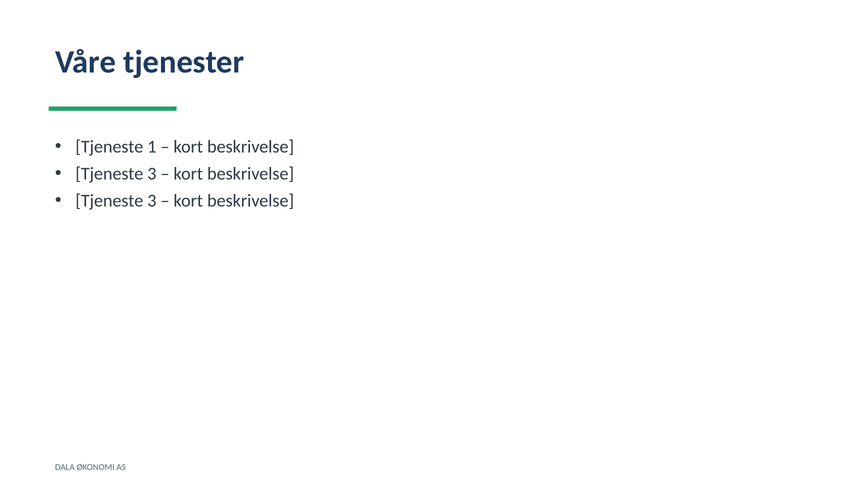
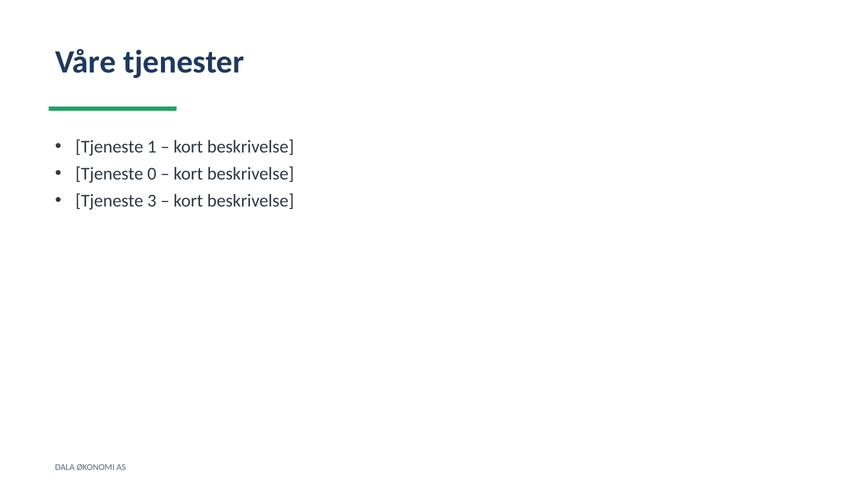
3 at (152, 174): 3 -> 0
